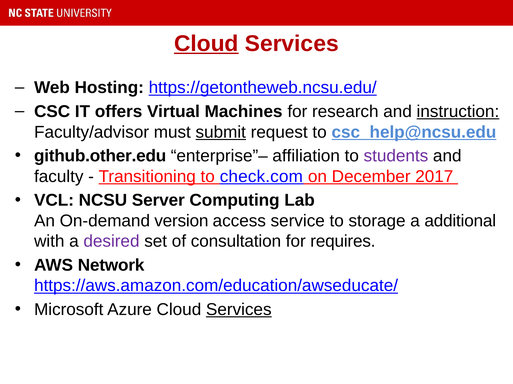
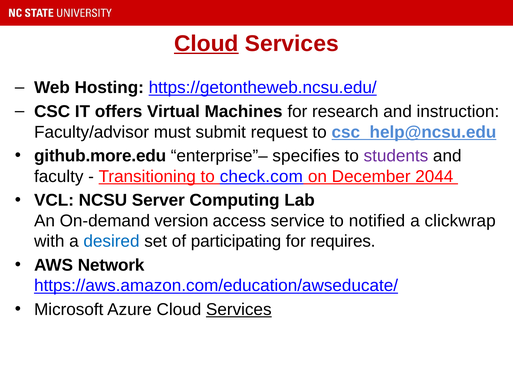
instruction underline: present -> none
submit underline: present -> none
github.other.edu: github.other.edu -> github.more.edu
affiliation: affiliation -> specifies
2017: 2017 -> 2044
storage: storage -> notified
additional: additional -> clickwrap
desired colour: purple -> blue
consultation: consultation -> participating
